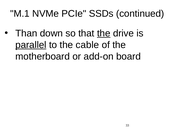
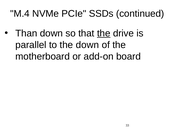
M.1: M.1 -> M.4
parallel underline: present -> none
the cable: cable -> down
